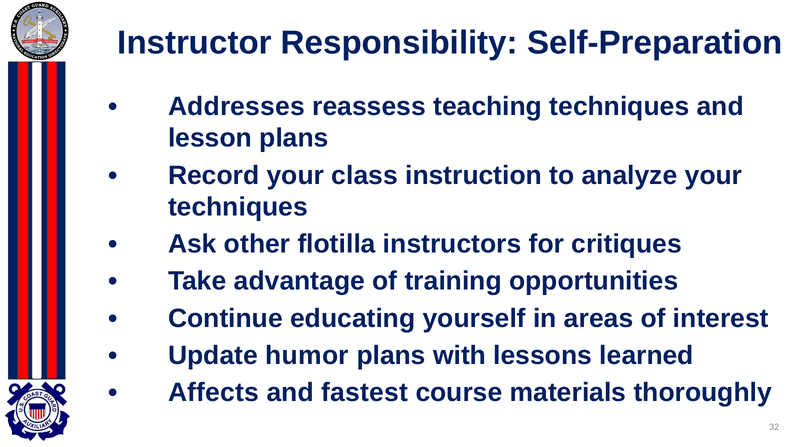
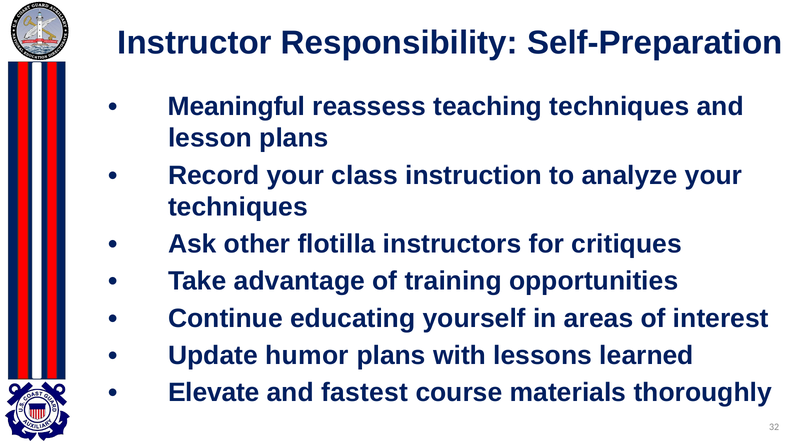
Addresses: Addresses -> Meaningful
Affects: Affects -> Elevate
